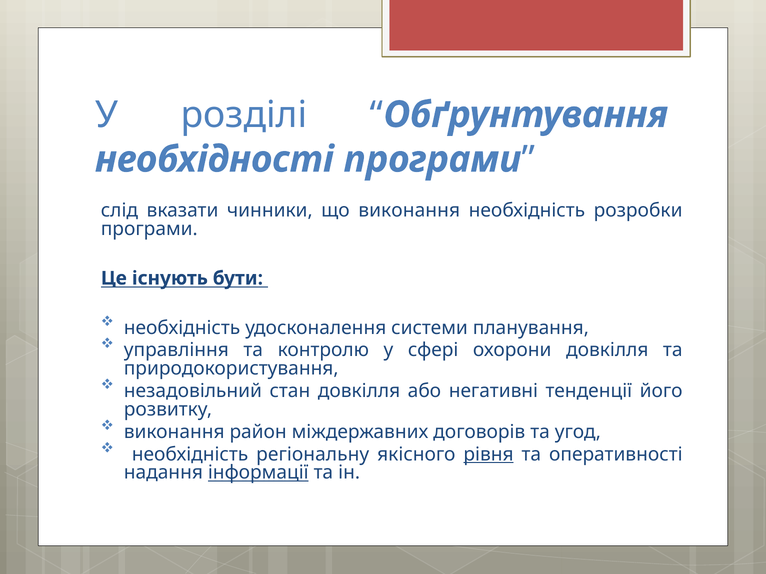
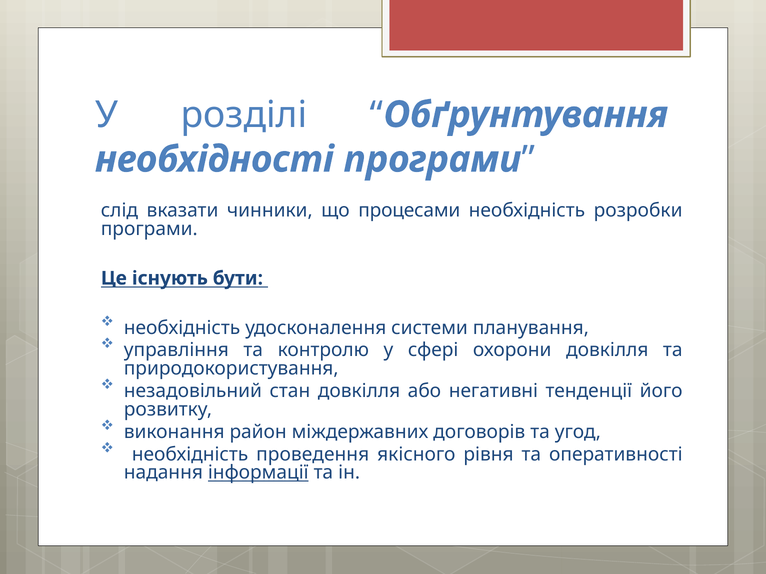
що виконання: виконання -> процесами
регіональну: регіональну -> проведення
рівня underline: present -> none
